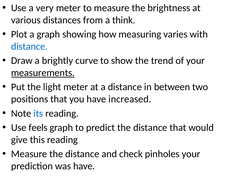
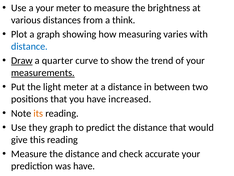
a very: very -> your
Draw underline: none -> present
brightly: brightly -> quarter
its colour: blue -> orange
feels: feels -> they
pinholes: pinholes -> accurate
